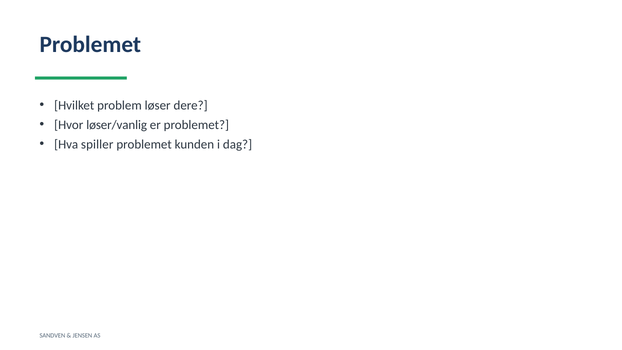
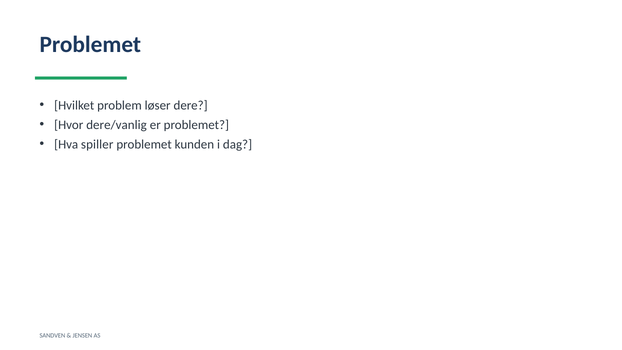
løser/vanlig: løser/vanlig -> dere/vanlig
